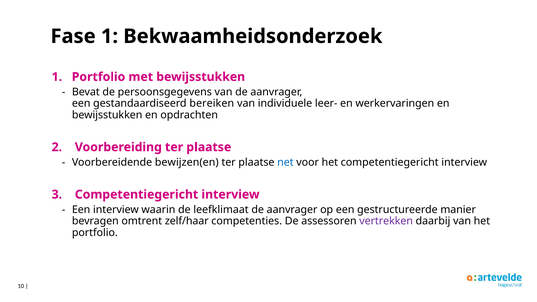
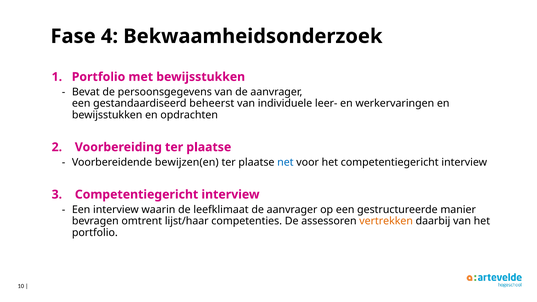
Fase 1: 1 -> 4
bereiken: bereiken -> beheerst
zelf/haar: zelf/haar -> lijst/haar
vertrekken colour: purple -> orange
